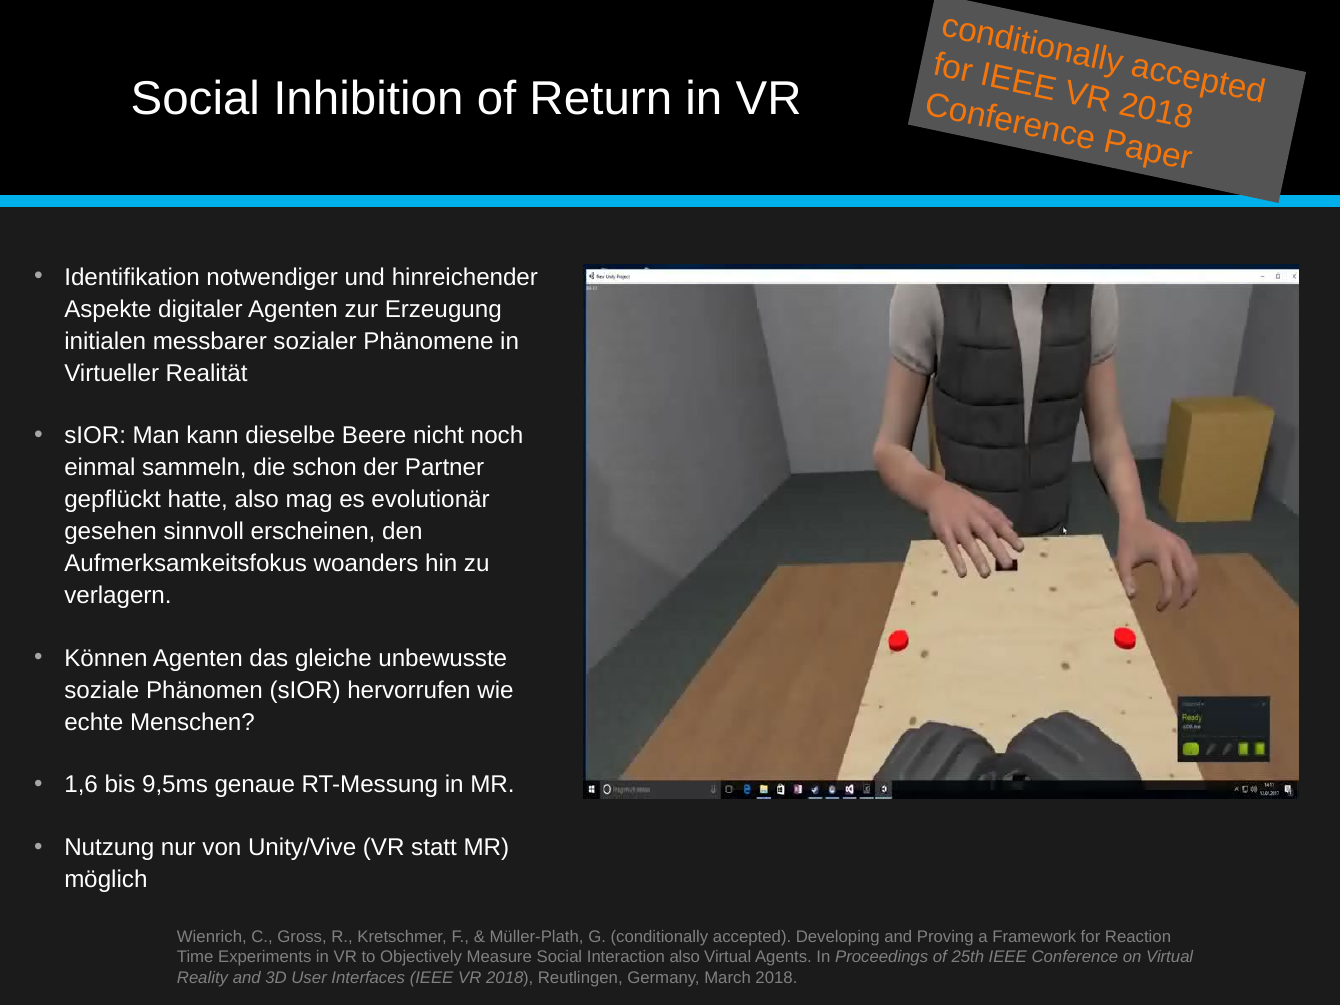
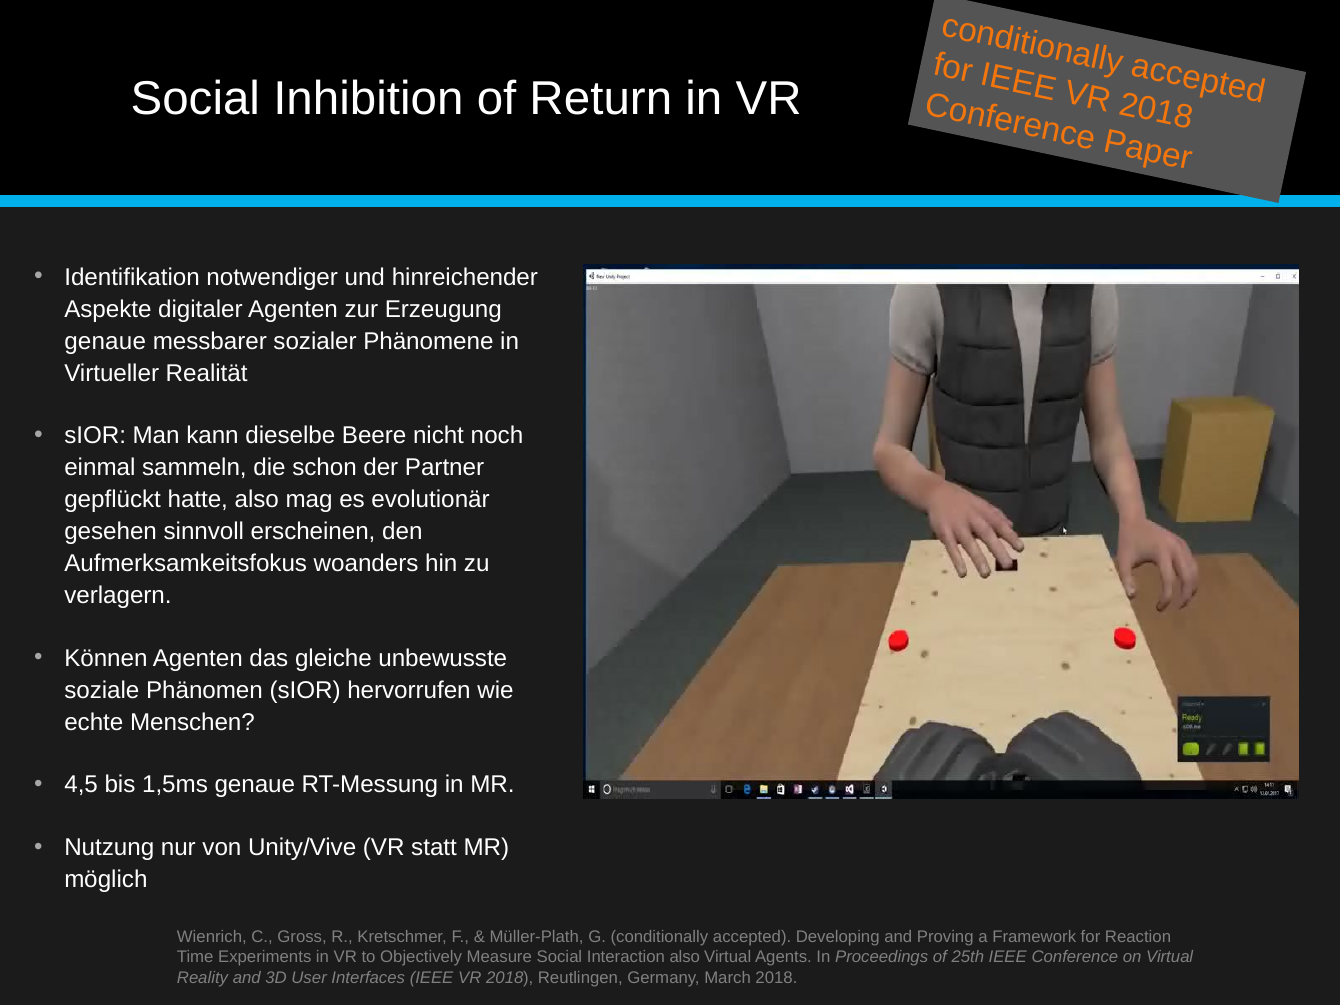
initialen at (105, 341): initialen -> genaue
1,6: 1,6 -> 4,5
9,5ms: 9,5ms -> 1,5ms
